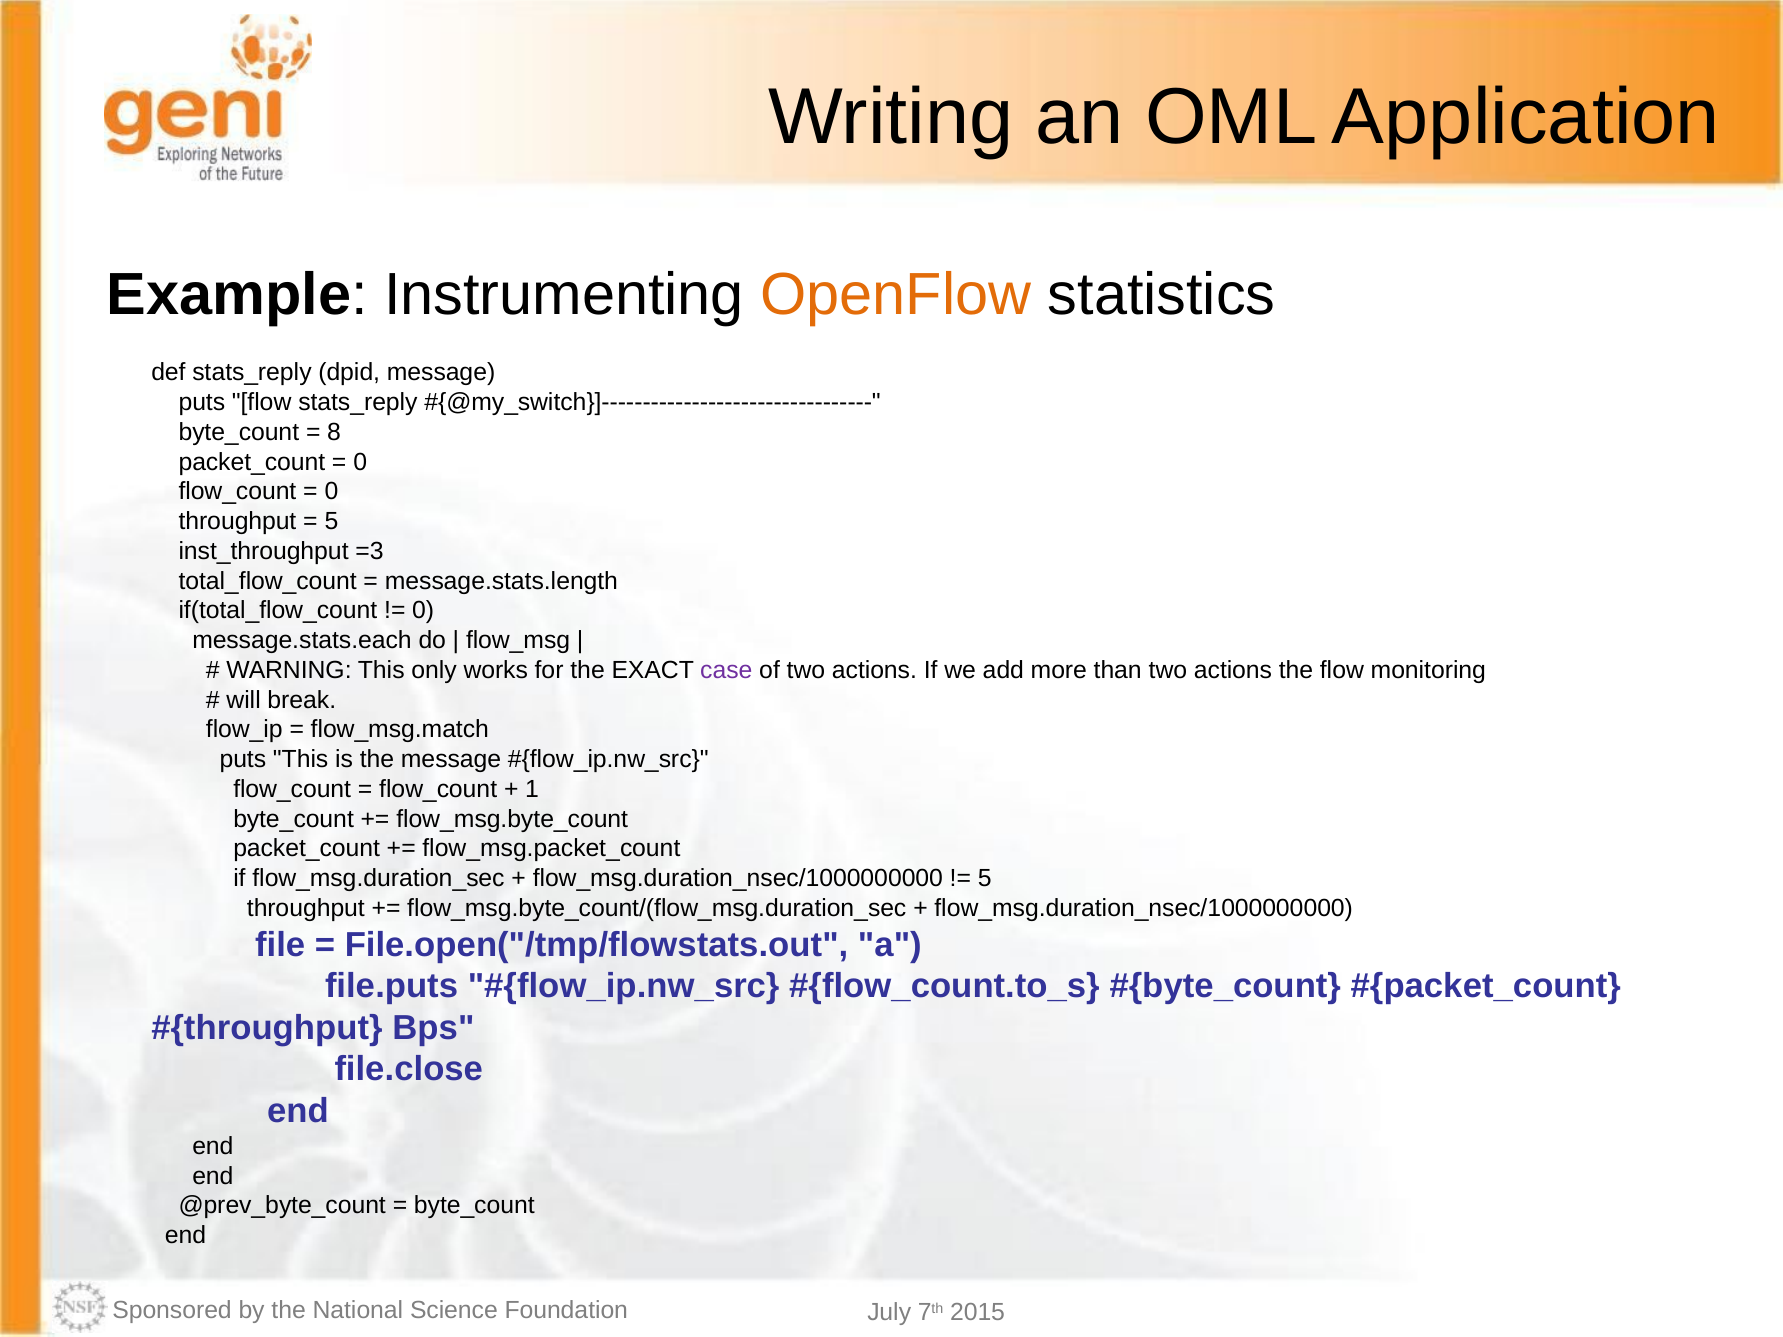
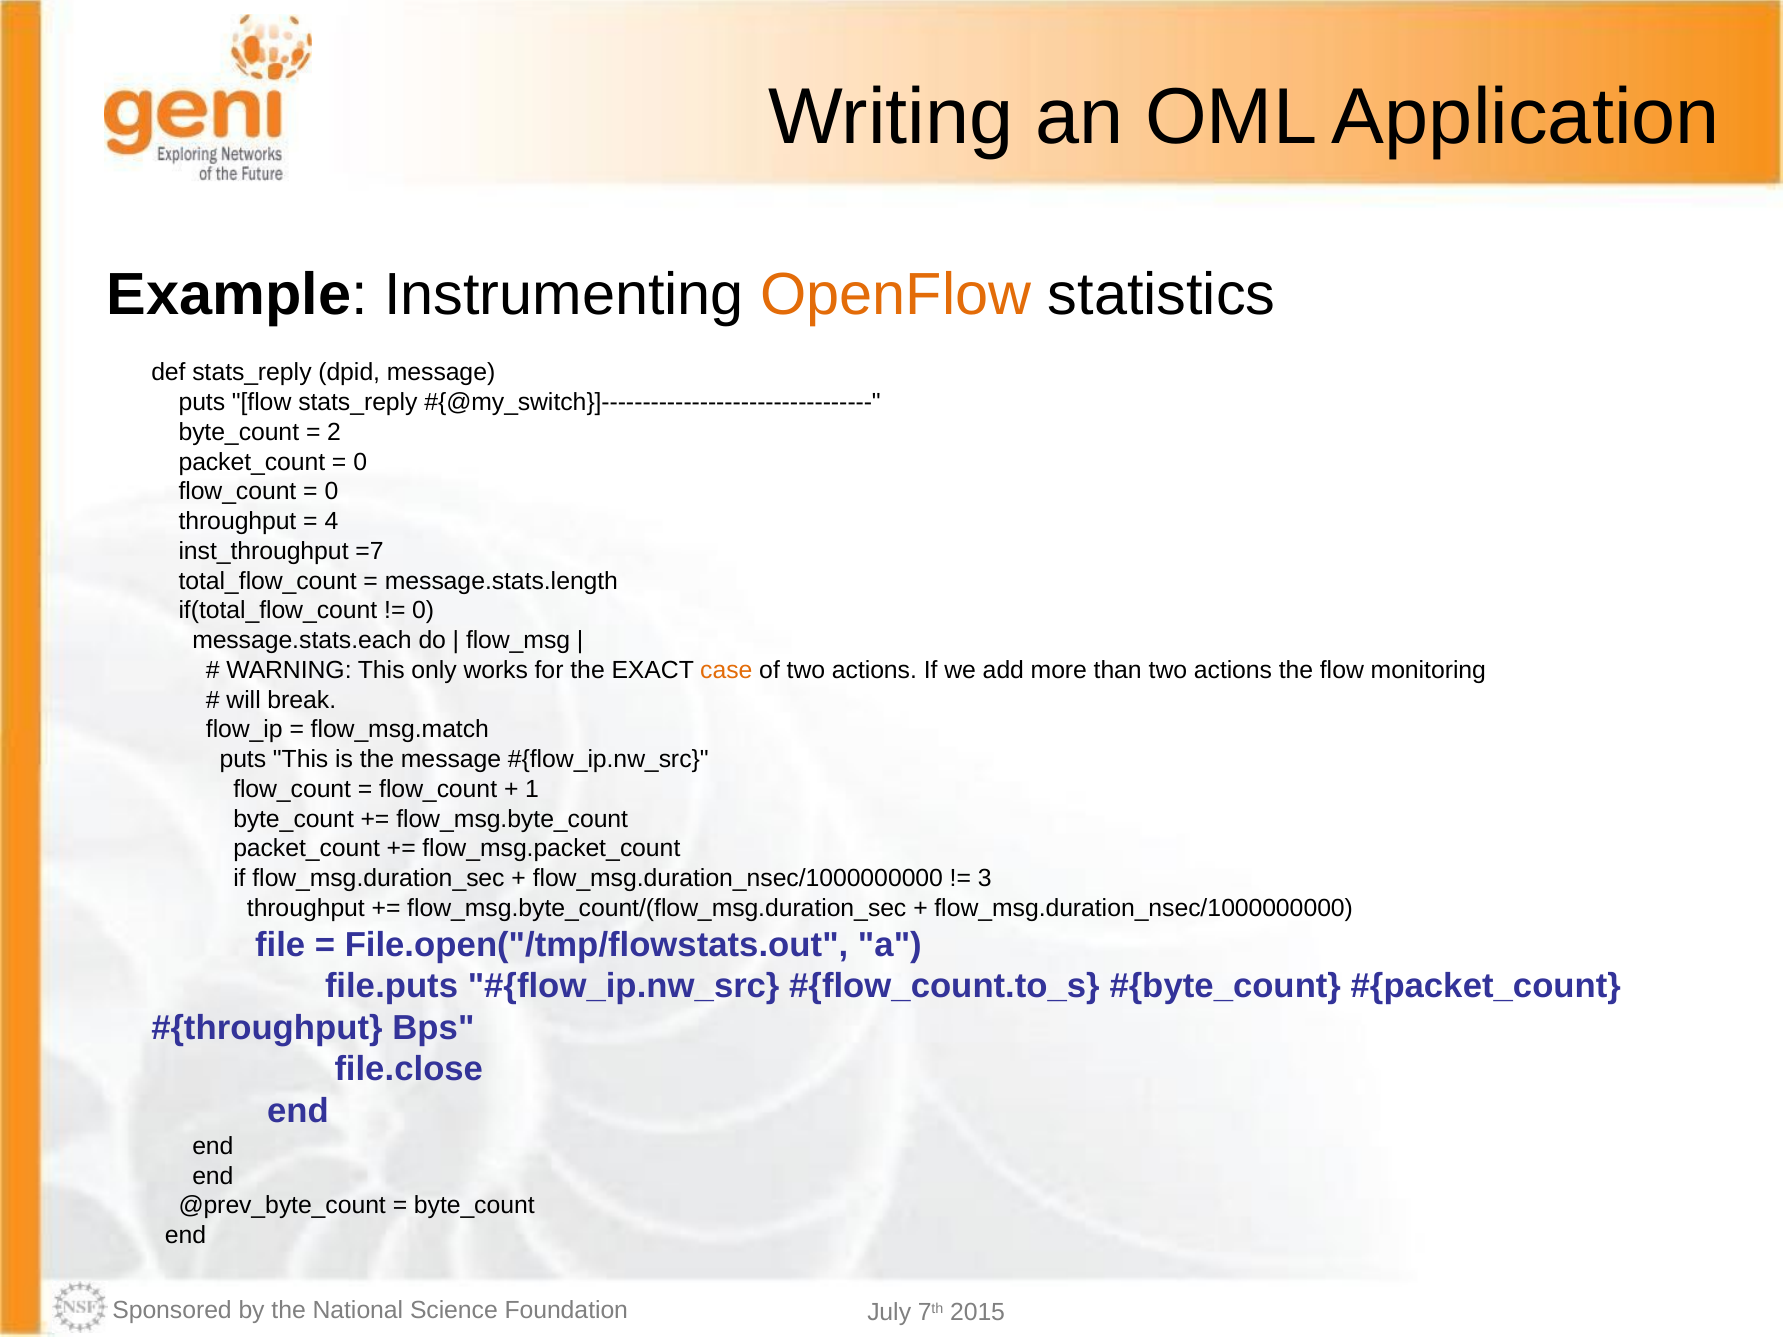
8: 8 -> 2
5 at (331, 521): 5 -> 4
=3: =3 -> =7
case colour: purple -> orange
5 at (985, 879): 5 -> 3
